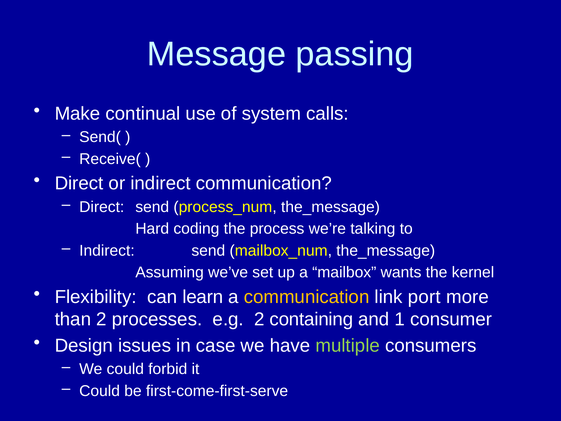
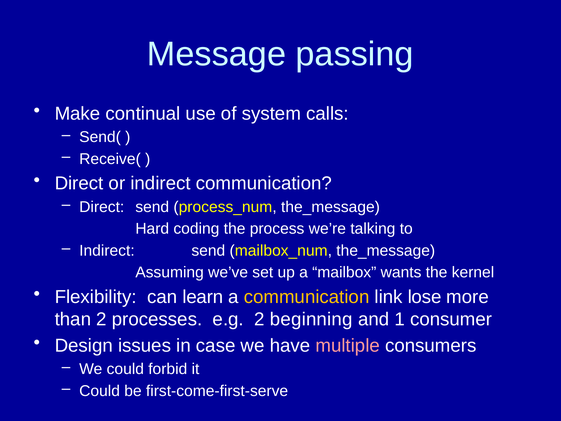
port: port -> lose
containing: containing -> beginning
multiple colour: light green -> pink
